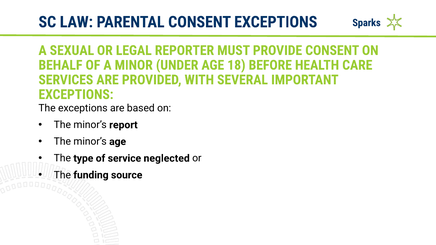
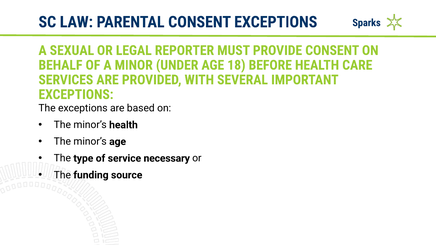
minor’s report: report -> health
neglected: neglected -> necessary
